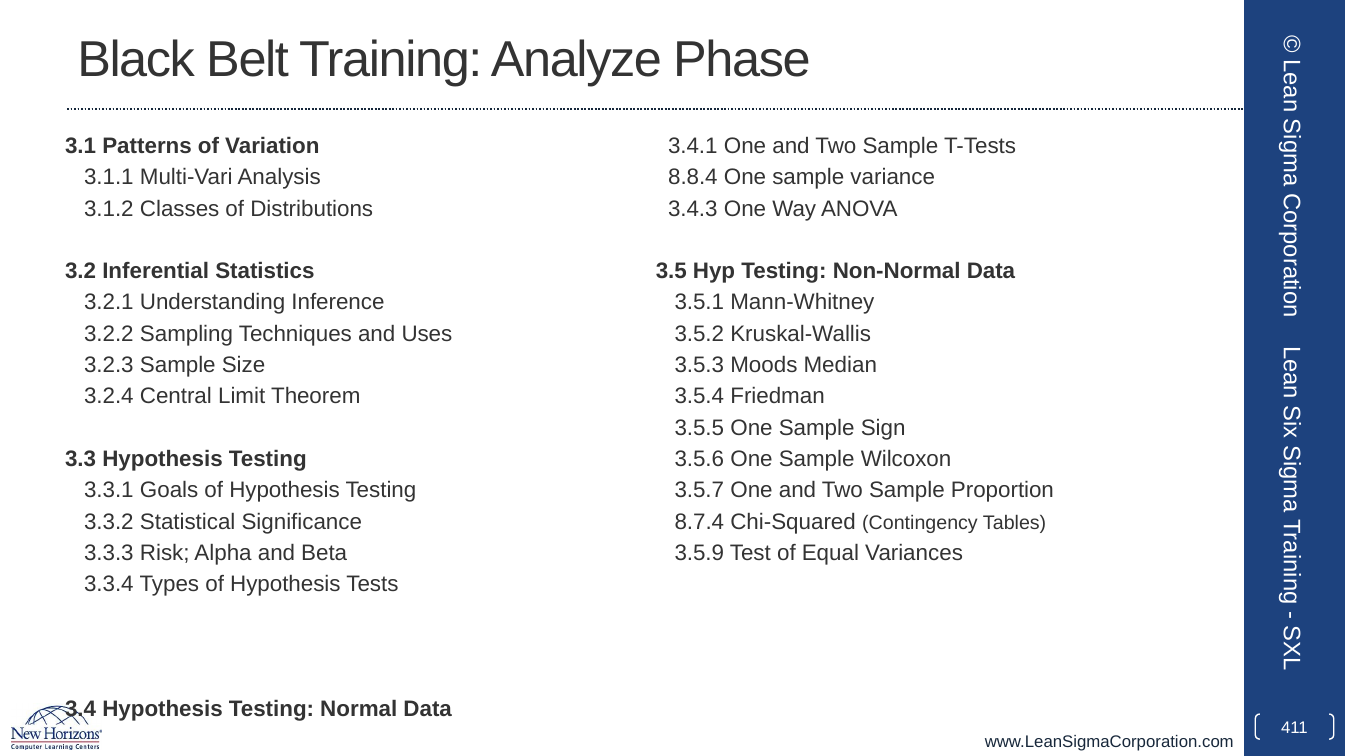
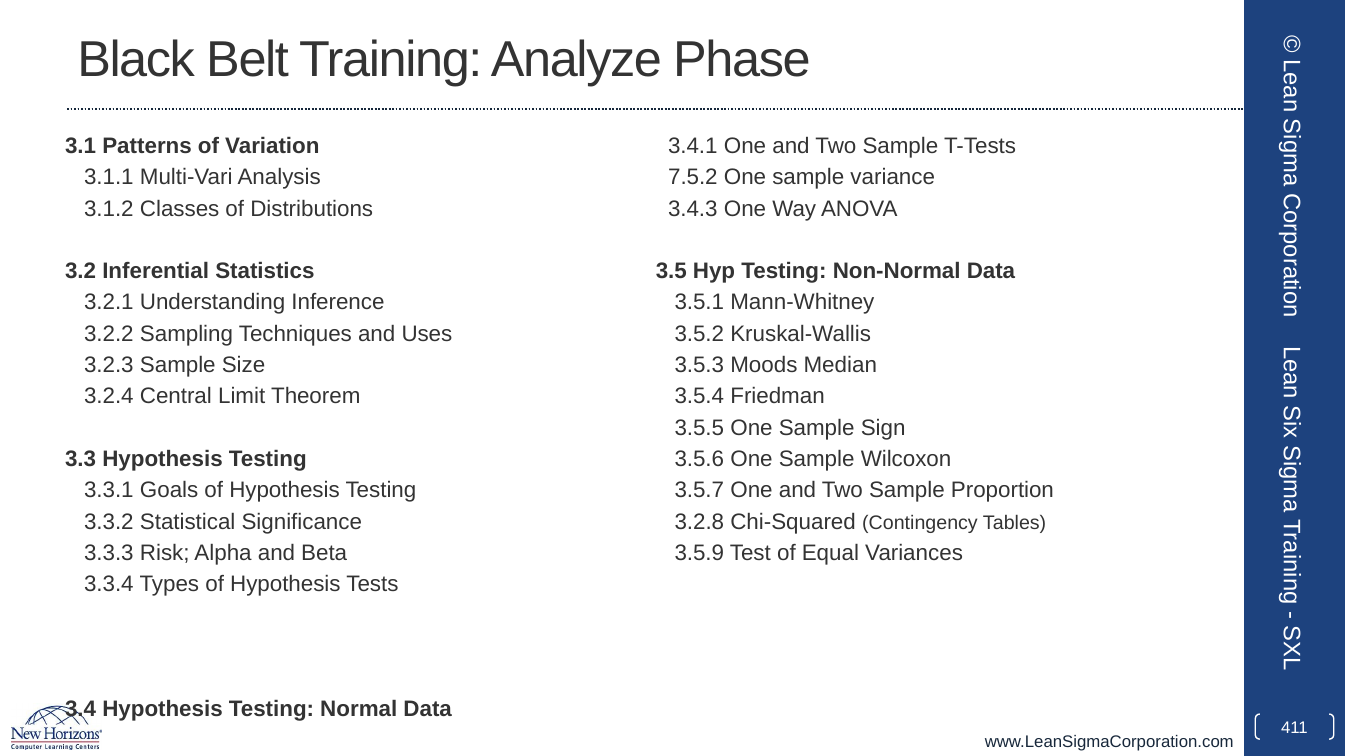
8.8.4: 8.8.4 -> 7.5.2
8.7.4: 8.7.4 -> 3.2.8
